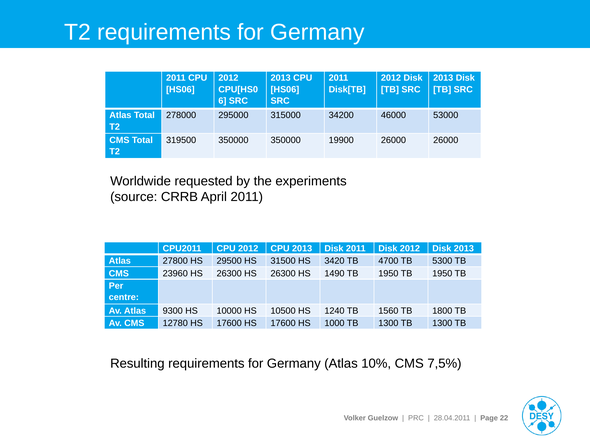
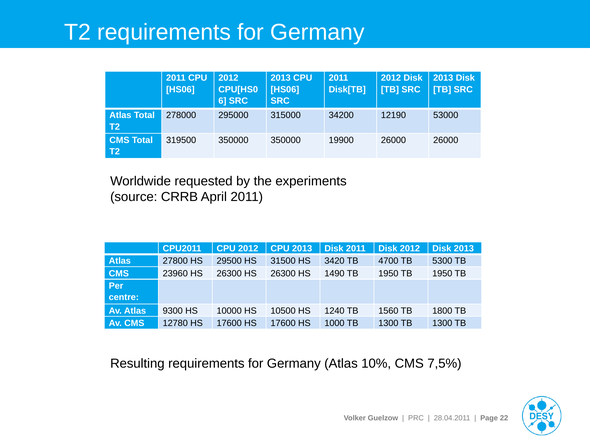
46000: 46000 -> 12190
